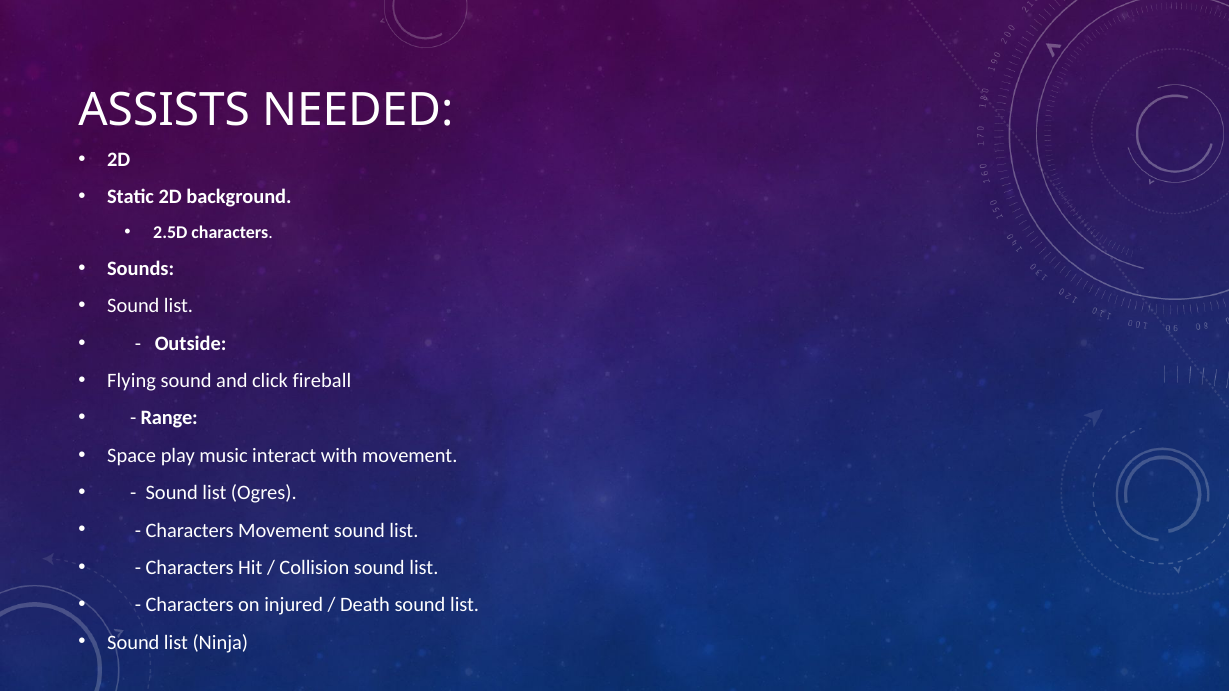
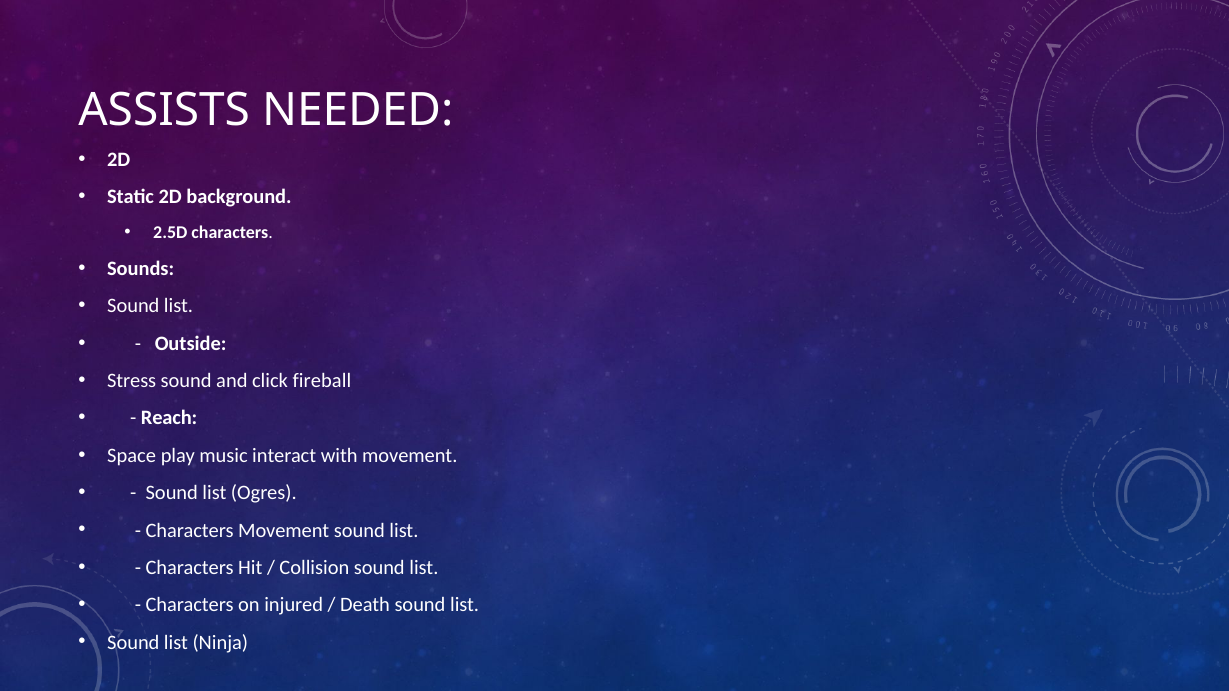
Flying: Flying -> Stress
Range: Range -> Reach
